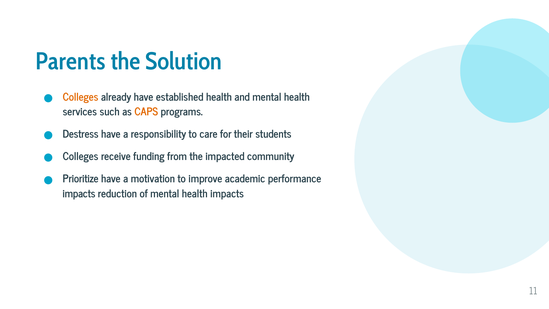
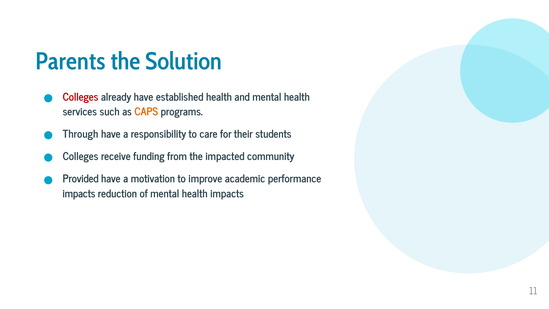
Colleges at (81, 97) colour: orange -> red
Destress: Destress -> Through
Prioritize: Prioritize -> Provided
